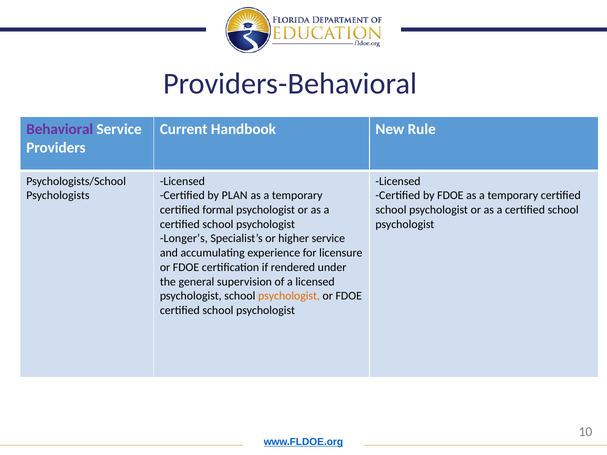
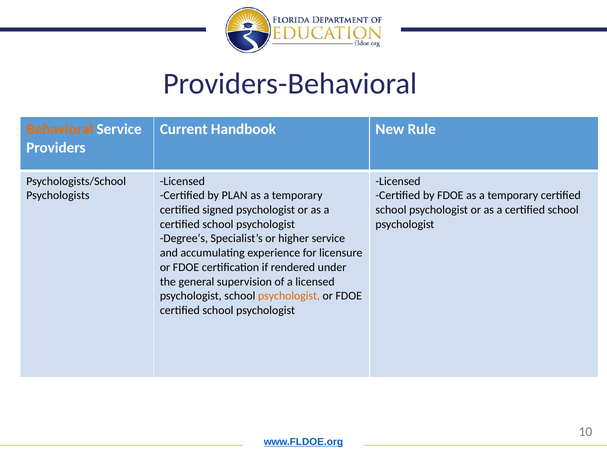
Behavioral colour: purple -> orange
formal: formal -> signed
Longer’s: Longer’s -> Degree’s
